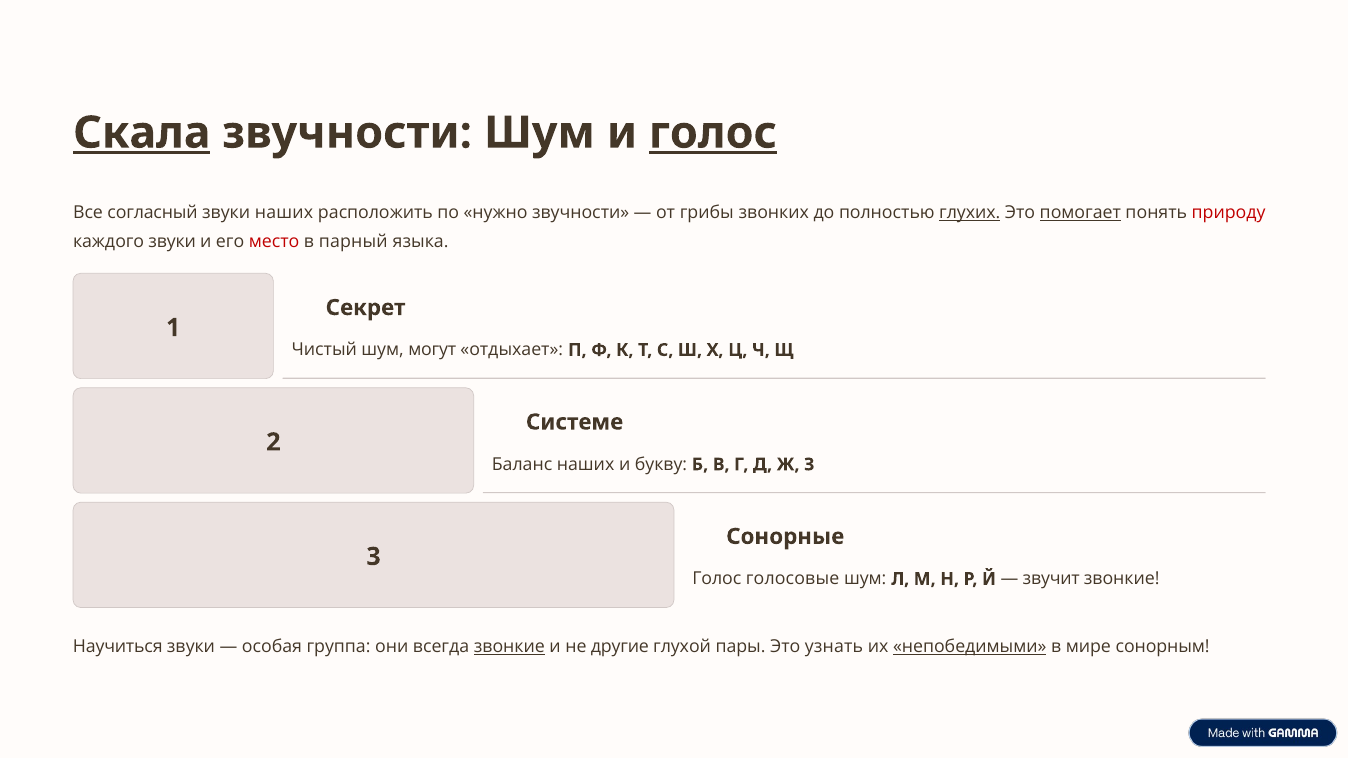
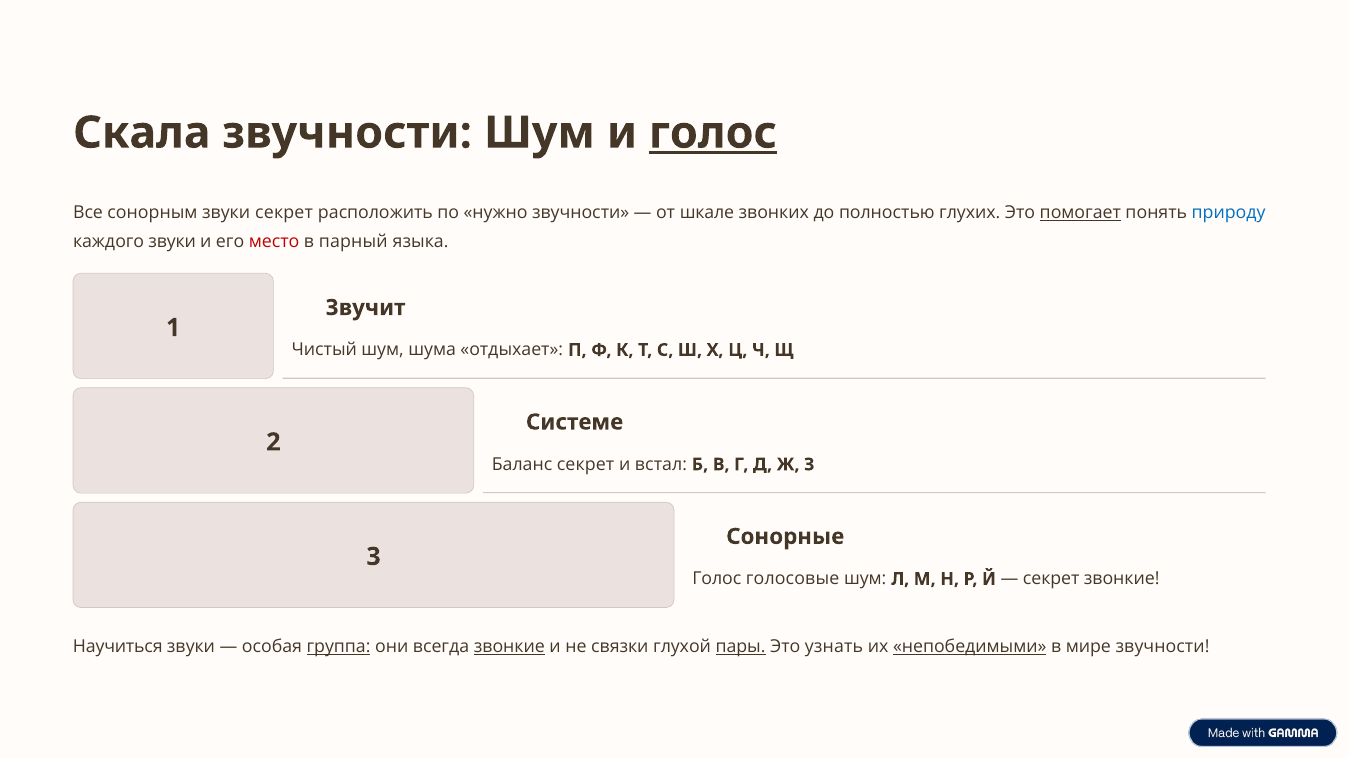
Скала underline: present -> none
согласный: согласный -> сонорным
звуки наших: наших -> секрет
грибы: грибы -> шкале
глухих underline: present -> none
природу colour: red -> blue
Секрет: Секрет -> Звучит
могут: могут -> шума
Баланс наших: наших -> секрет
букву: букву -> встал
звучит at (1051, 579): звучит -> секрет
группа underline: none -> present
другие: другие -> связки
пары underline: none -> present
мире сонорным: сонорным -> звучности
